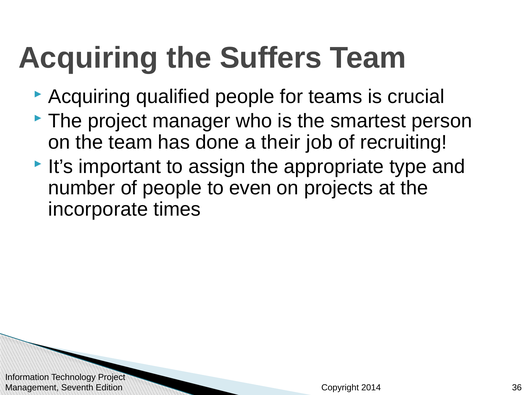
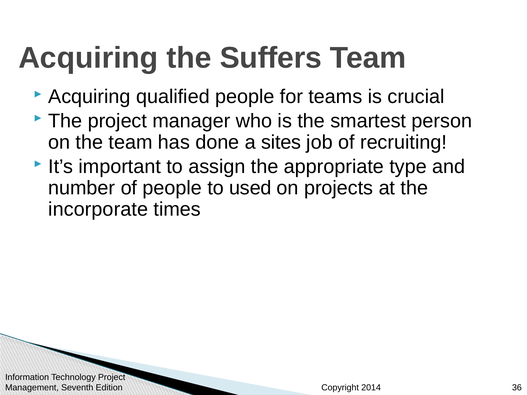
their: their -> sites
even: even -> used
